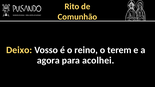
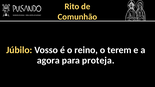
Deixo: Deixo -> Júbilo
acolhei: acolhei -> proteja
